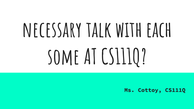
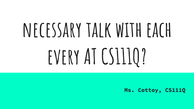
some: some -> every
